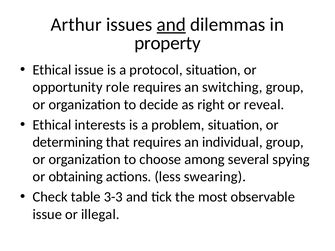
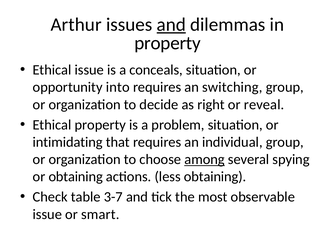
protocol: protocol -> conceals
role: role -> into
Ethical interests: interests -> property
determining: determining -> intimidating
among underline: none -> present
less swearing: swearing -> obtaining
3-3: 3-3 -> 3-7
illegal: illegal -> smart
